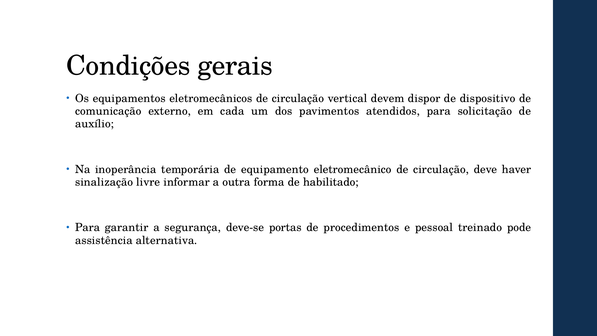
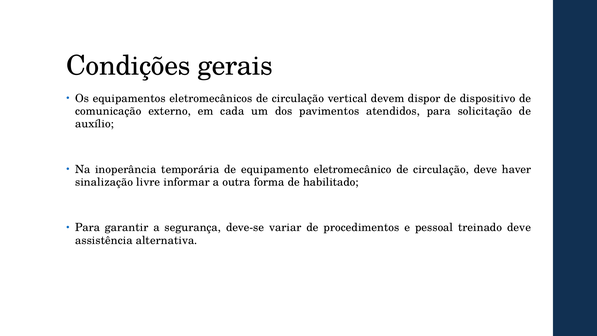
portas: portas -> variar
treinado pode: pode -> deve
